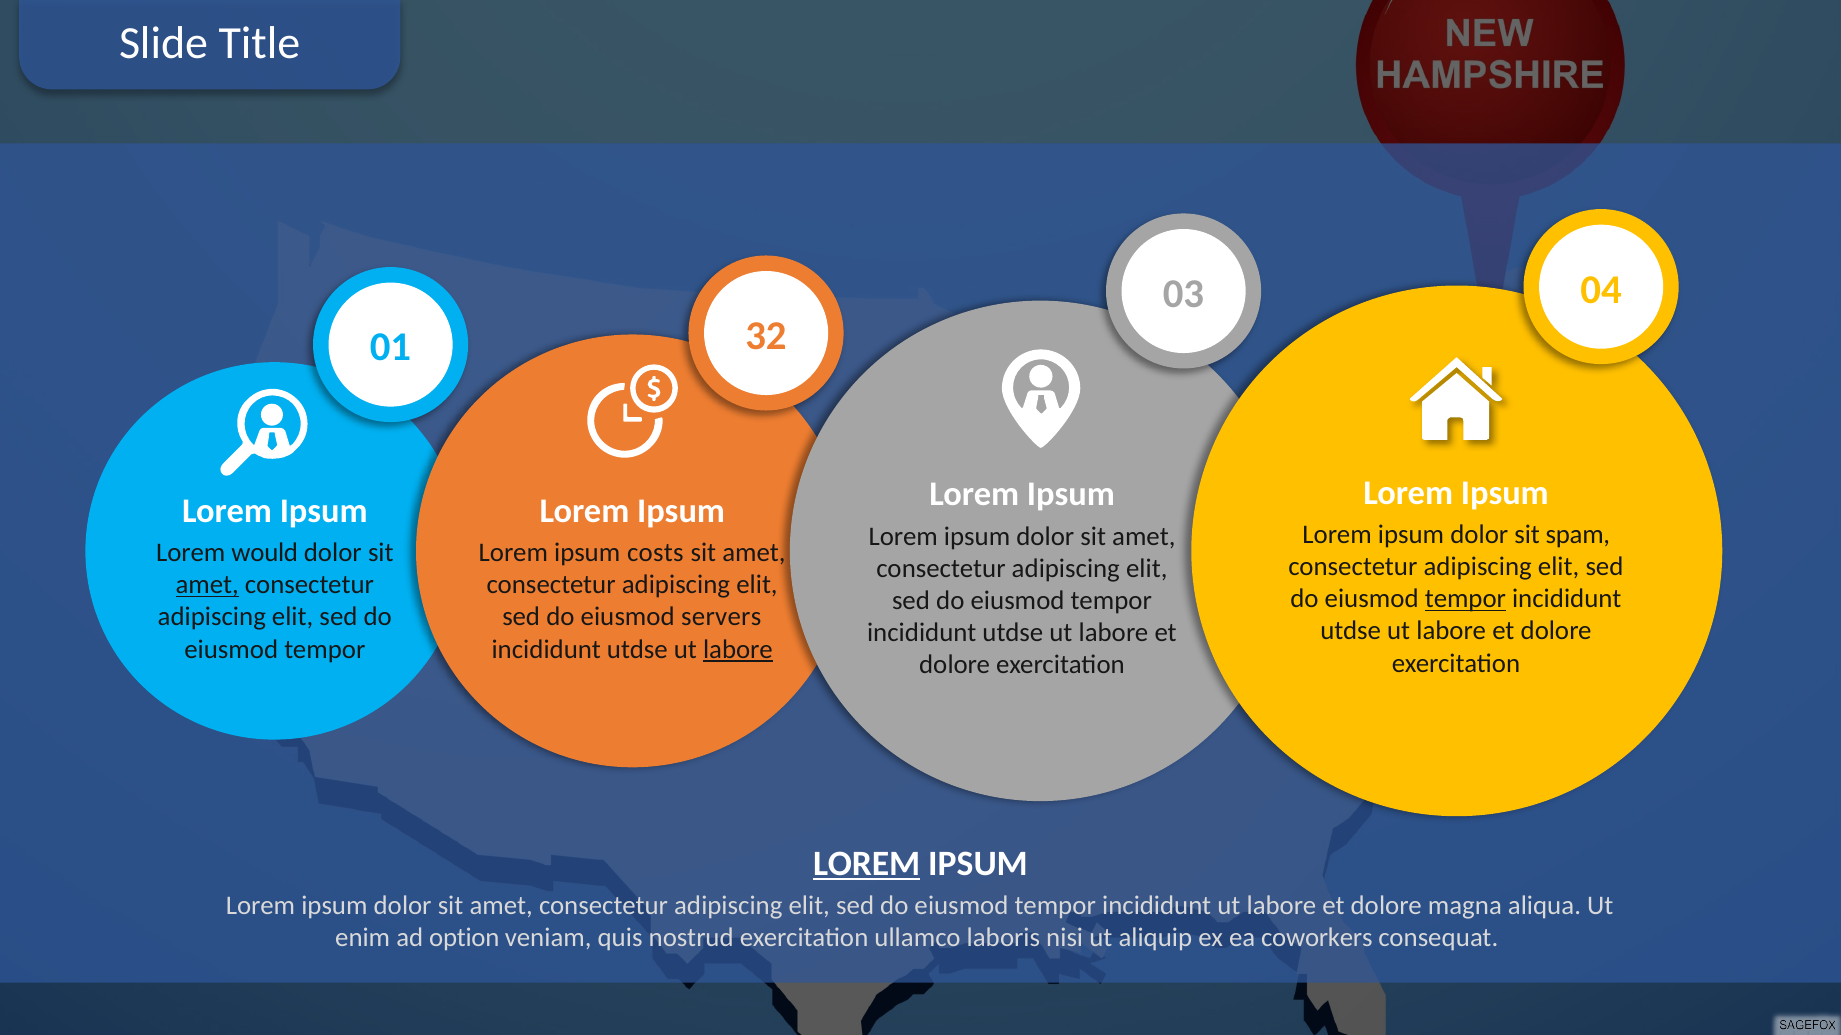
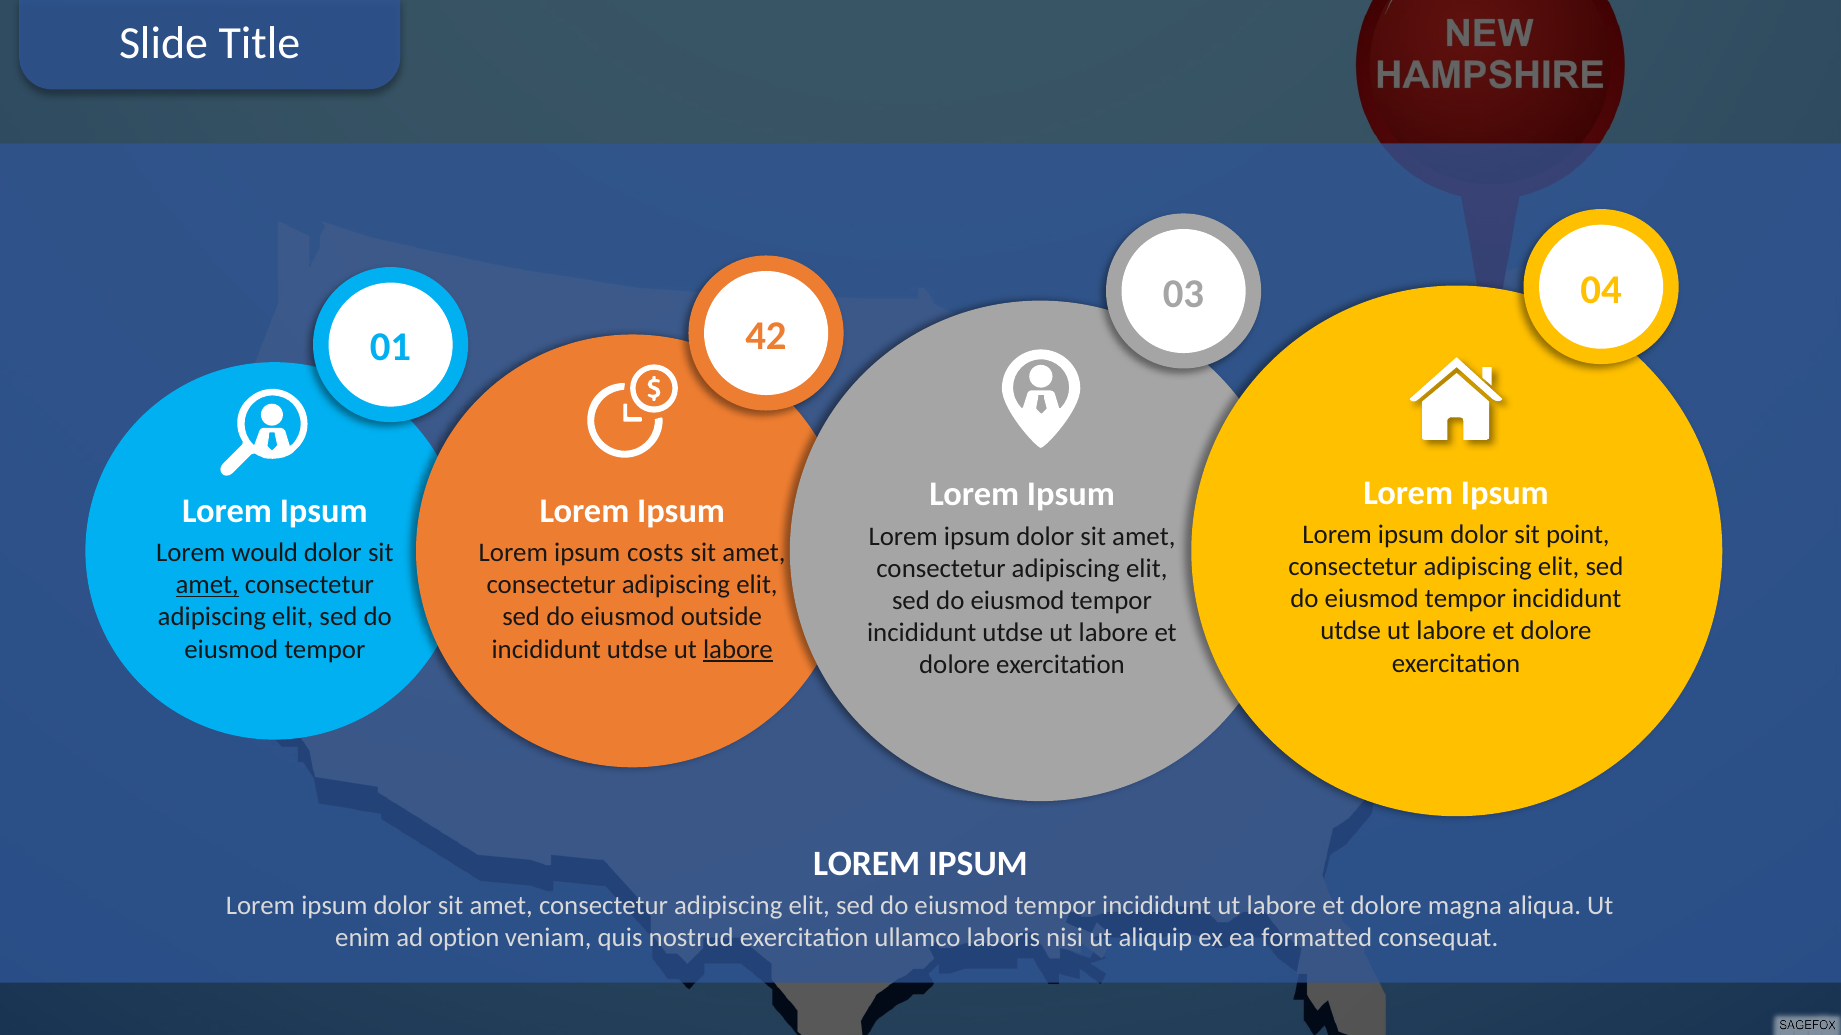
32: 32 -> 42
spam: spam -> point
tempor at (1465, 599) underline: present -> none
servers: servers -> outside
LOREM at (867, 864) underline: present -> none
coworkers: coworkers -> formatted
